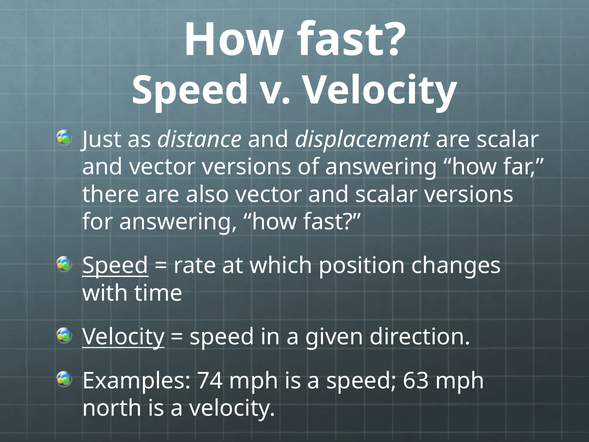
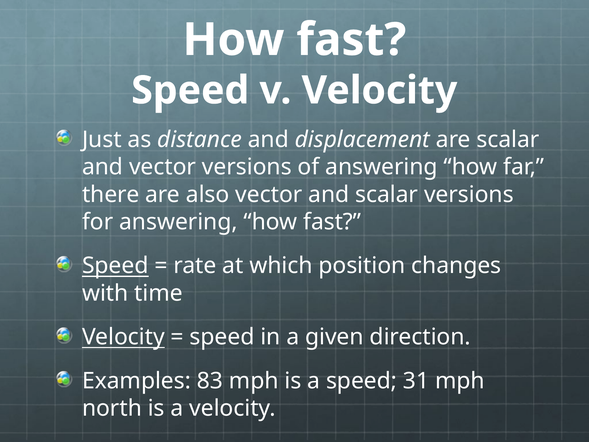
74: 74 -> 83
63: 63 -> 31
